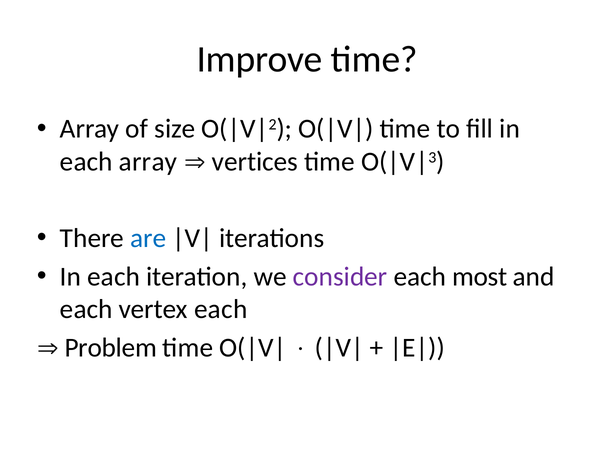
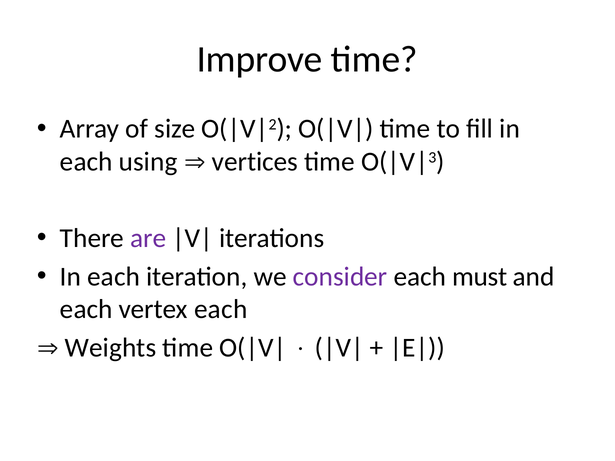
each array: array -> using
are colour: blue -> purple
most: most -> must
Problem: Problem -> Weights
